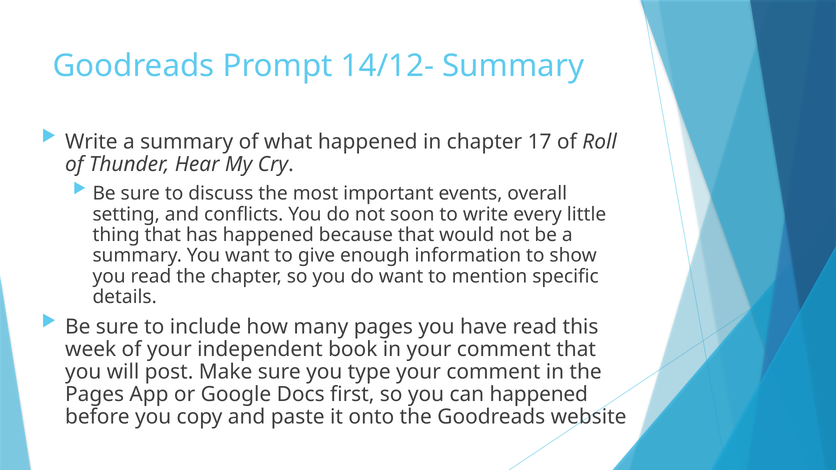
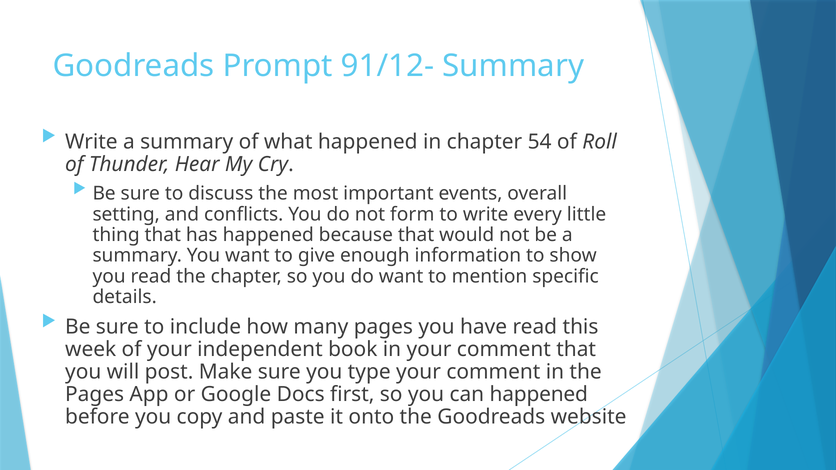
14/12-: 14/12- -> 91/12-
17: 17 -> 54
soon: soon -> form
